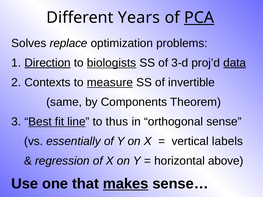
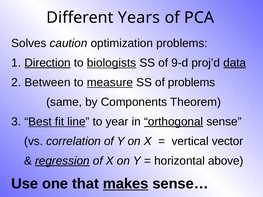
PCA underline: present -> none
replace: replace -> caution
3-d: 3-d -> 9-d
Contexts: Contexts -> Between
of invertible: invertible -> problems
thus: thus -> year
orthogonal underline: none -> present
essentially: essentially -> correlation
labels: labels -> vector
regression underline: none -> present
